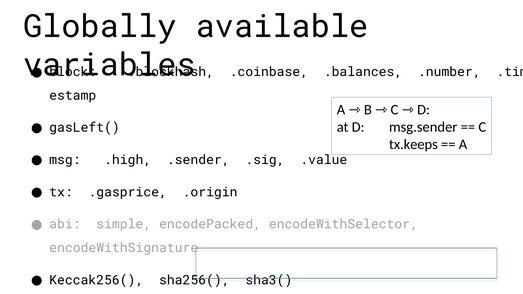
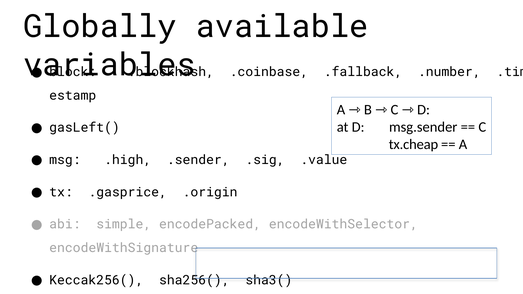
.balances: .balances -> .fallback
tx.keeps: tx.keeps -> tx.cheap
